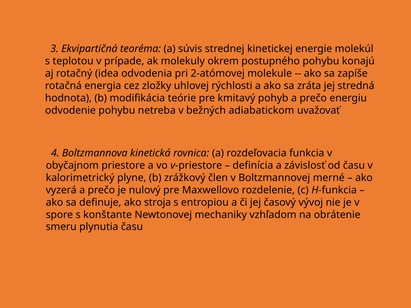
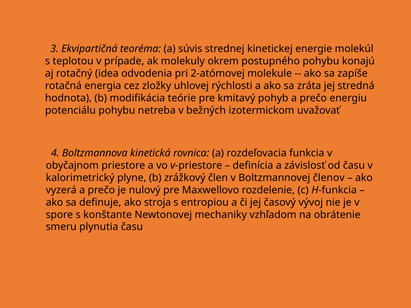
odvodenie: odvodenie -> potenciálu
adiabatickom: adiabatickom -> izotermickom
merné: merné -> členov
